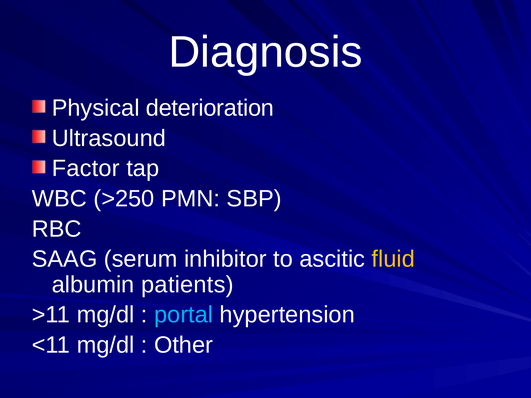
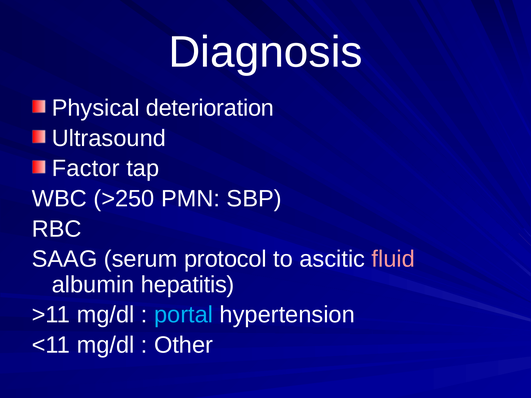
inhibitor: inhibitor -> protocol
fluid colour: yellow -> pink
patients: patients -> hepatitis
